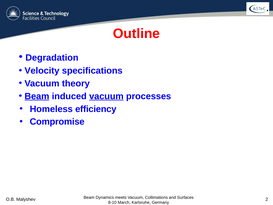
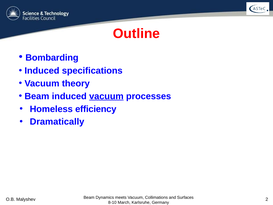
Degradation: Degradation -> Bombarding
Velocity at (42, 71): Velocity -> Induced
Beam at (37, 96) underline: present -> none
Compromise: Compromise -> Dramatically
